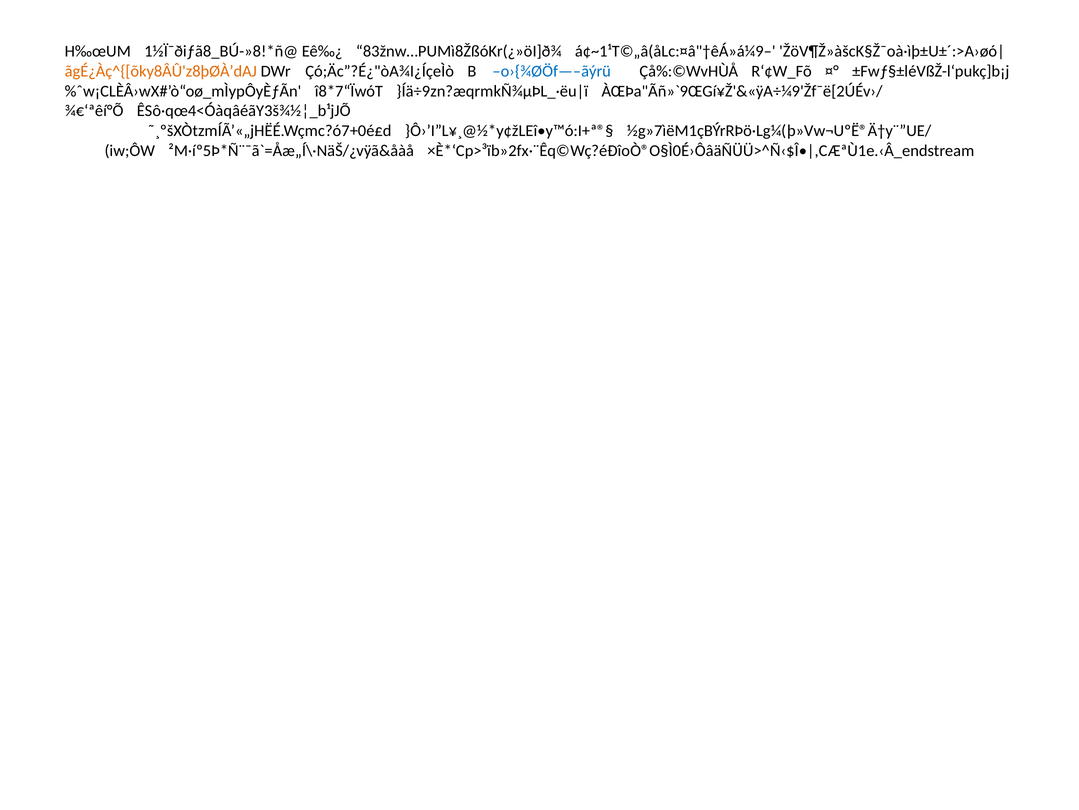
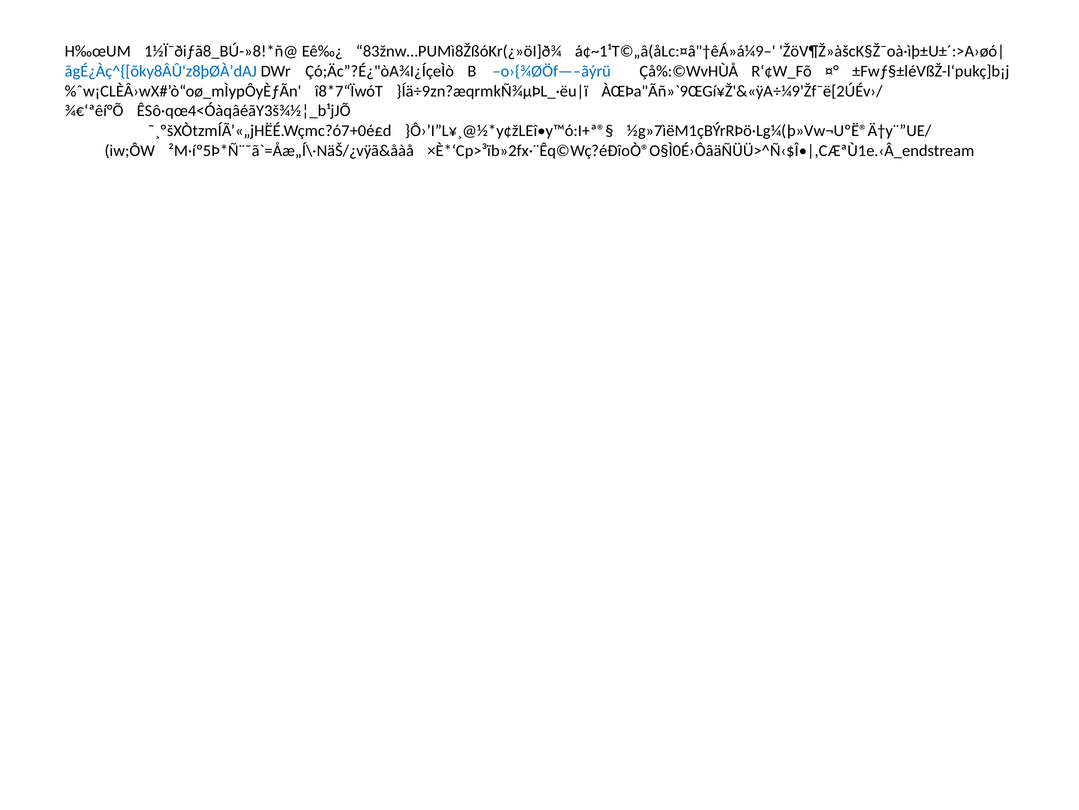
ãgÉ¿Àç^{[õky8ÂÛ'z8þØÀ’dAJ colour: orange -> blue
